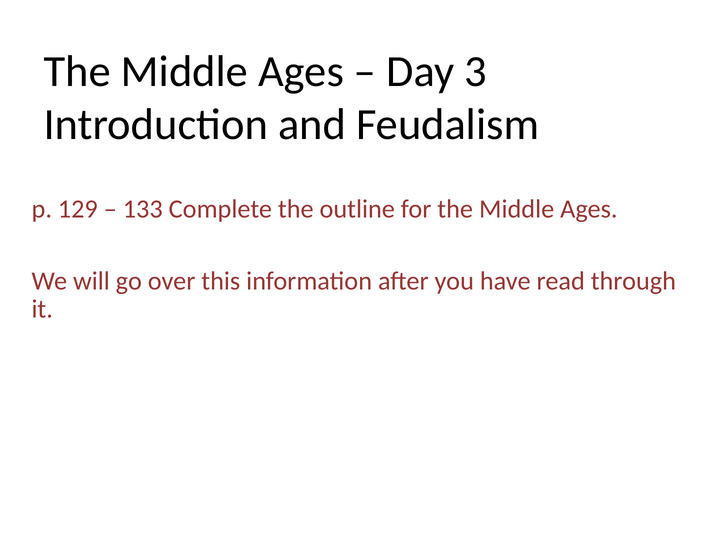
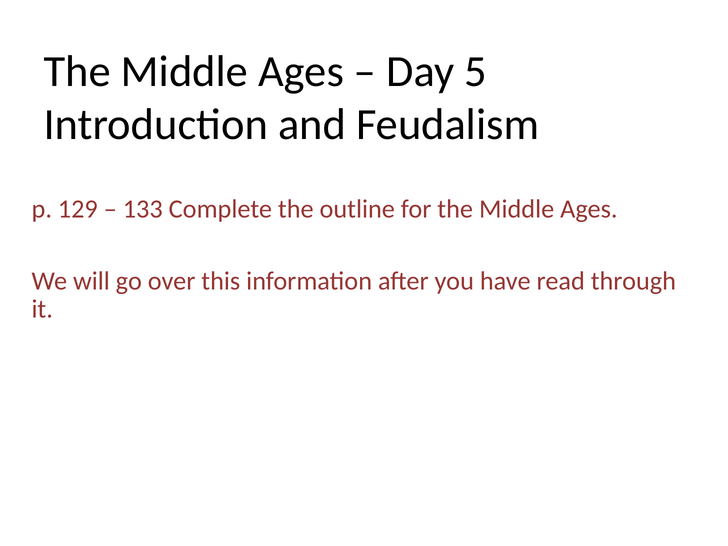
3: 3 -> 5
